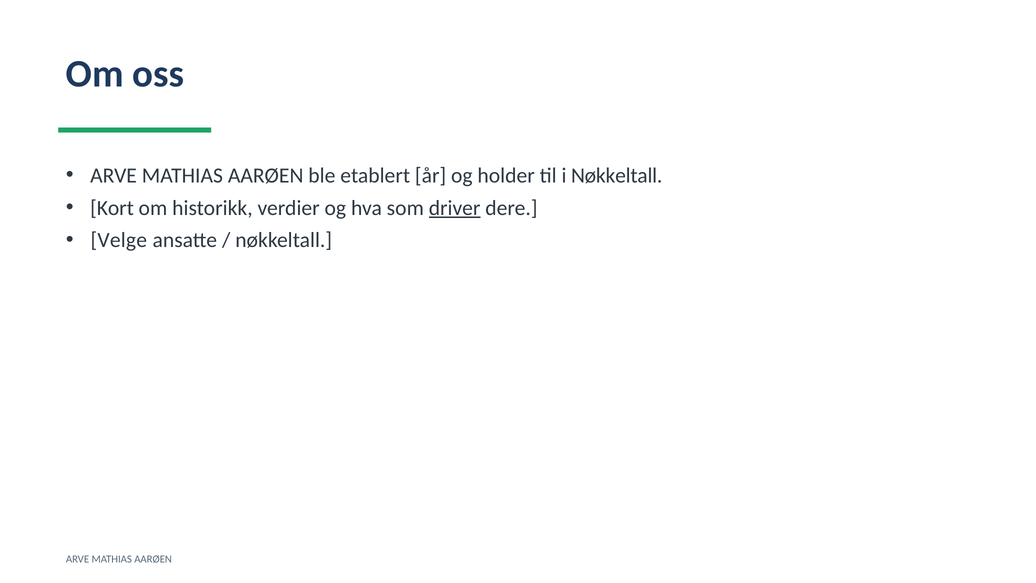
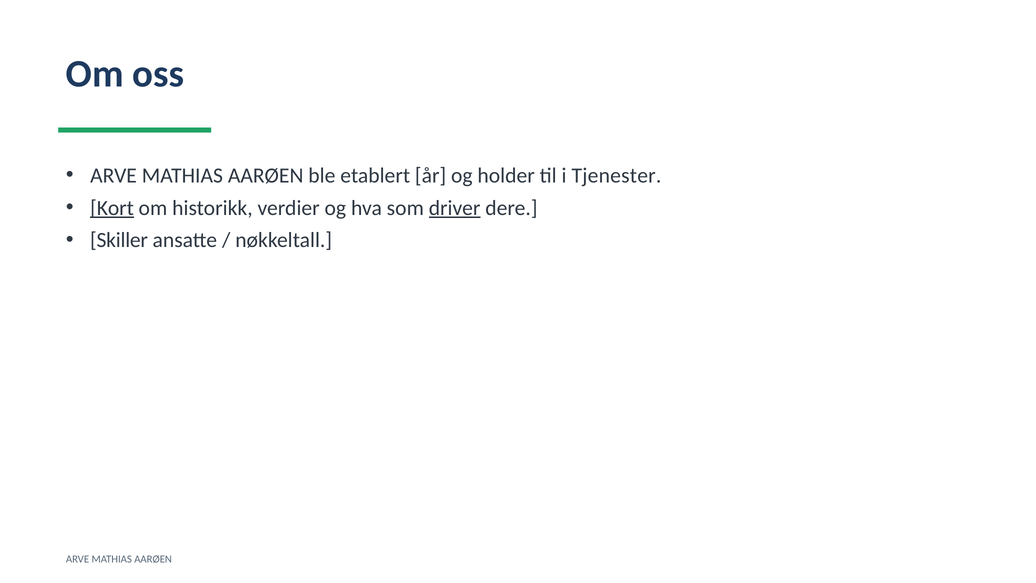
i Nøkkeltall: Nøkkeltall -> Tjenester
Kort underline: none -> present
Velge: Velge -> Skiller
